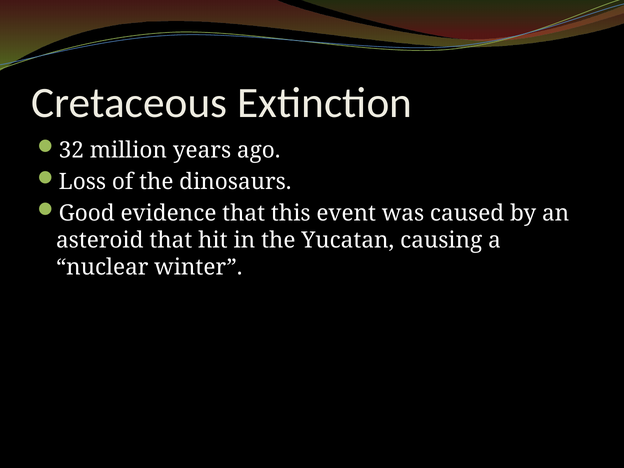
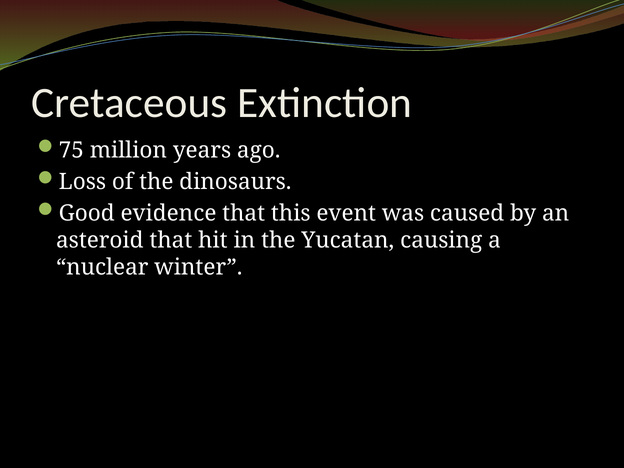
32: 32 -> 75
